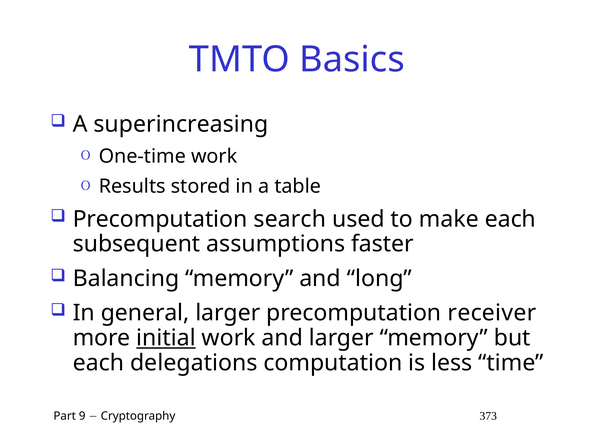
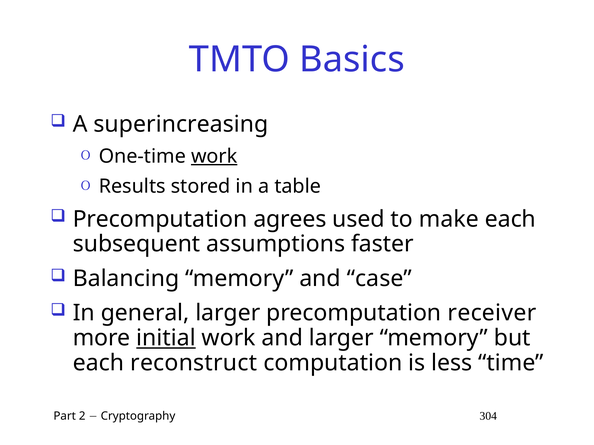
work at (214, 156) underline: none -> present
search: search -> agrees
long: long -> case
delegations: delegations -> reconstruct
9: 9 -> 2
373: 373 -> 304
